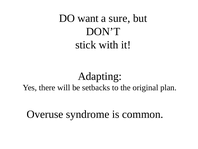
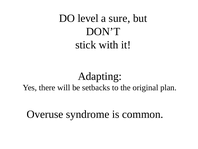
want: want -> level
